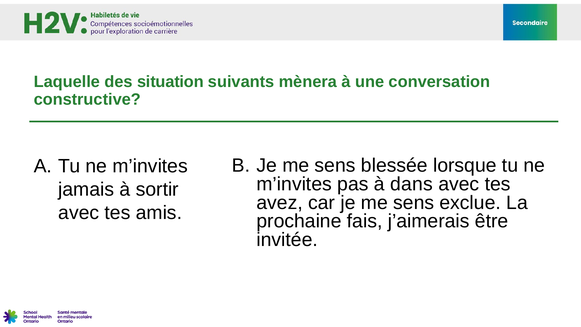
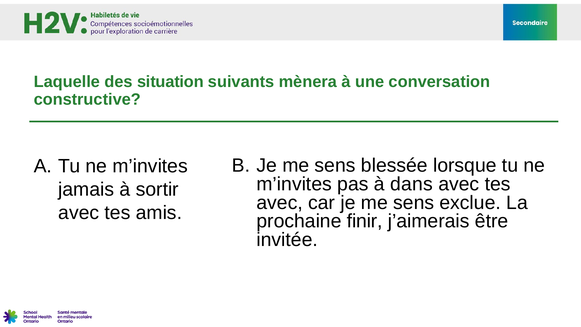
avez at (280, 203): avez -> avec
fais: fais -> finir
